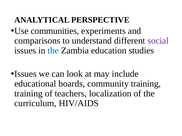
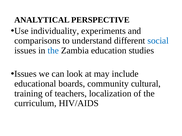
communities: communities -> individuality
social colour: purple -> blue
community training: training -> cultural
